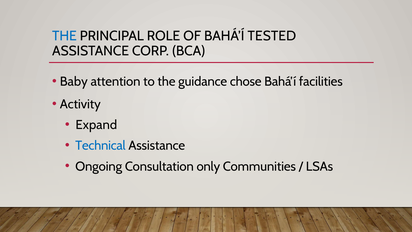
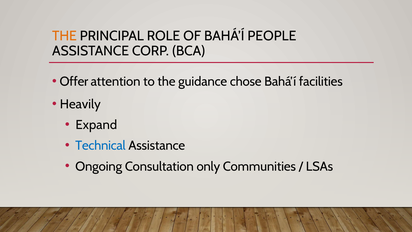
THE at (64, 36) colour: blue -> orange
TESTED: TESTED -> PEOPLE
Baby: Baby -> Offer
Activity: Activity -> Heavily
